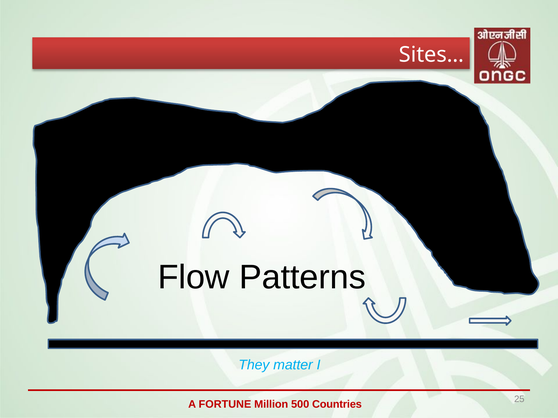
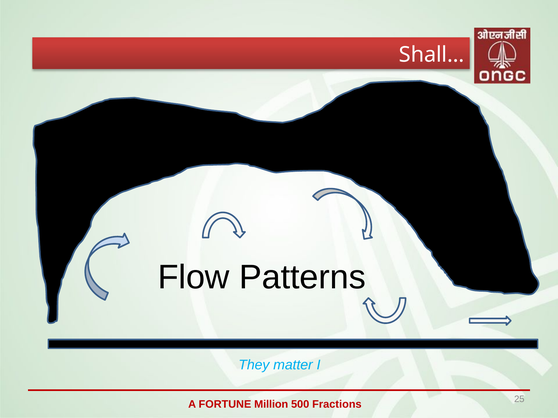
Sites…: Sites… -> Shall…
Countries: Countries -> Fractions
